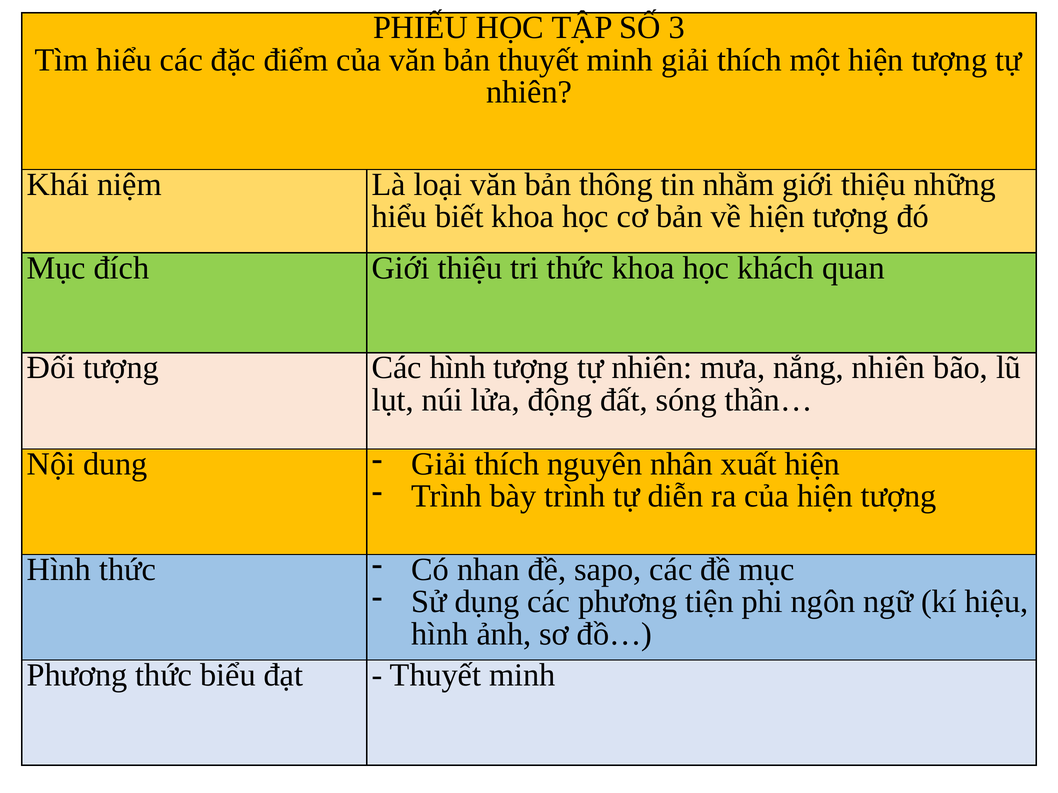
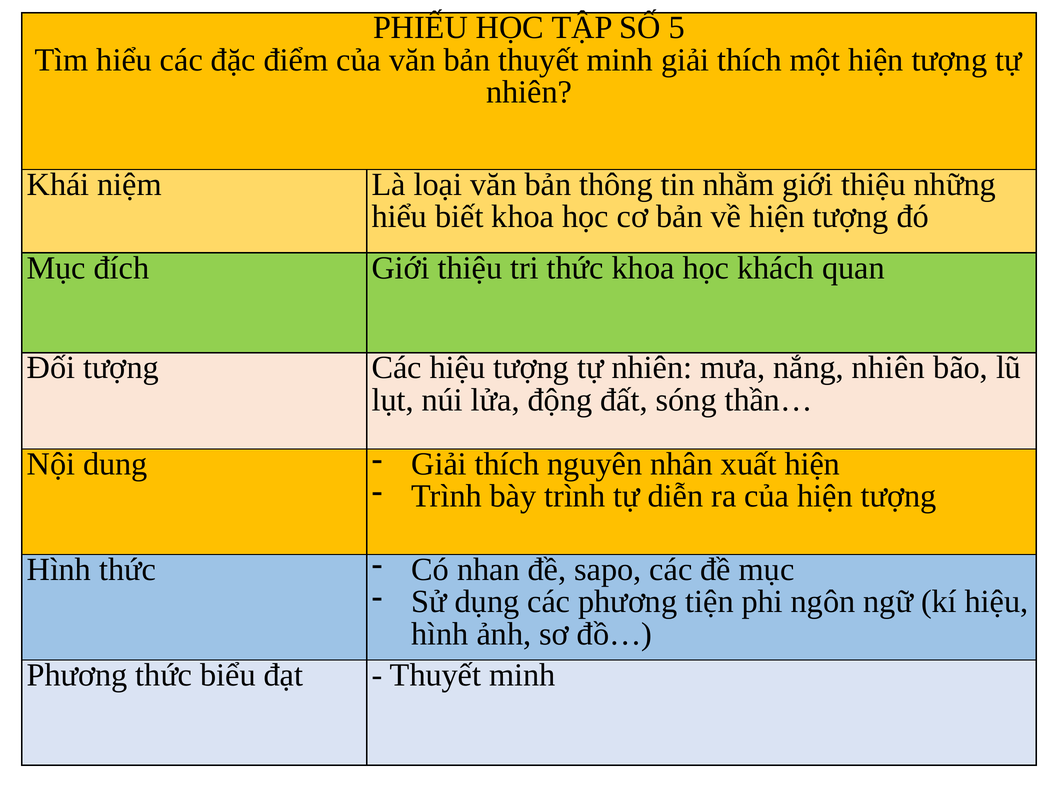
3: 3 -> 5
Các hình: hình -> hiệu
